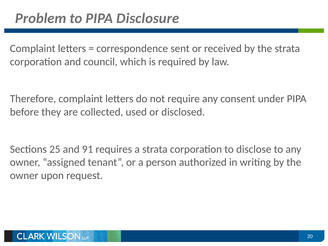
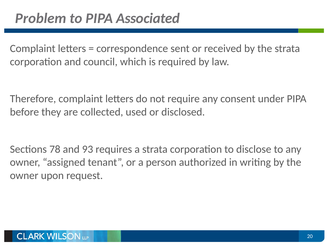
Disclosure: Disclosure -> Associated
25: 25 -> 78
91: 91 -> 93
